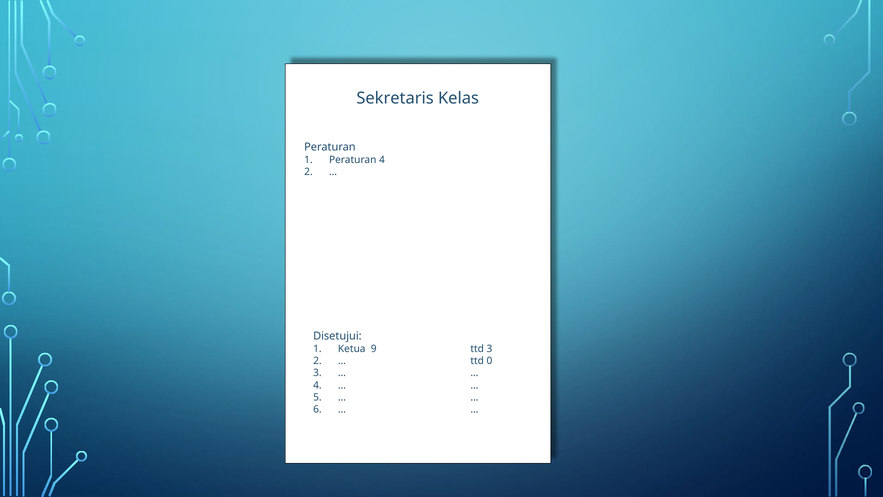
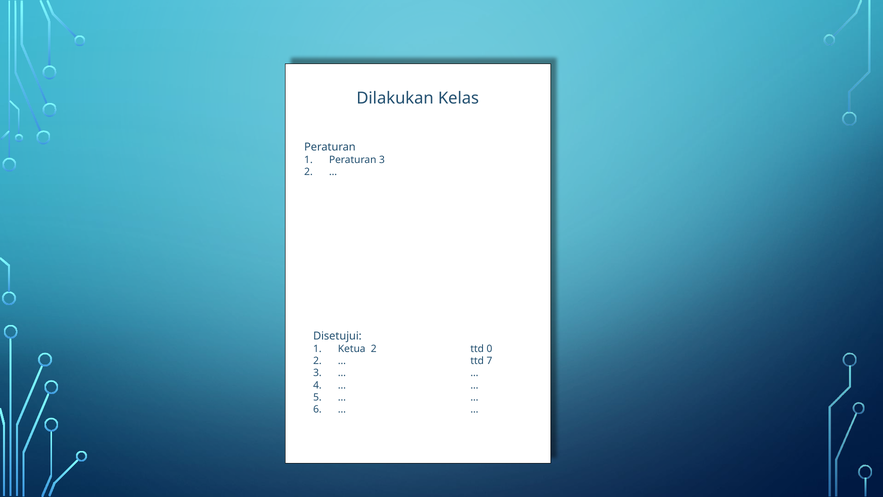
Sekretaris: Sekretaris -> Dilakukan
Peraturan 4: 4 -> 3
Ketua 9: 9 -> 2
ttd 3: 3 -> 0
0: 0 -> 7
